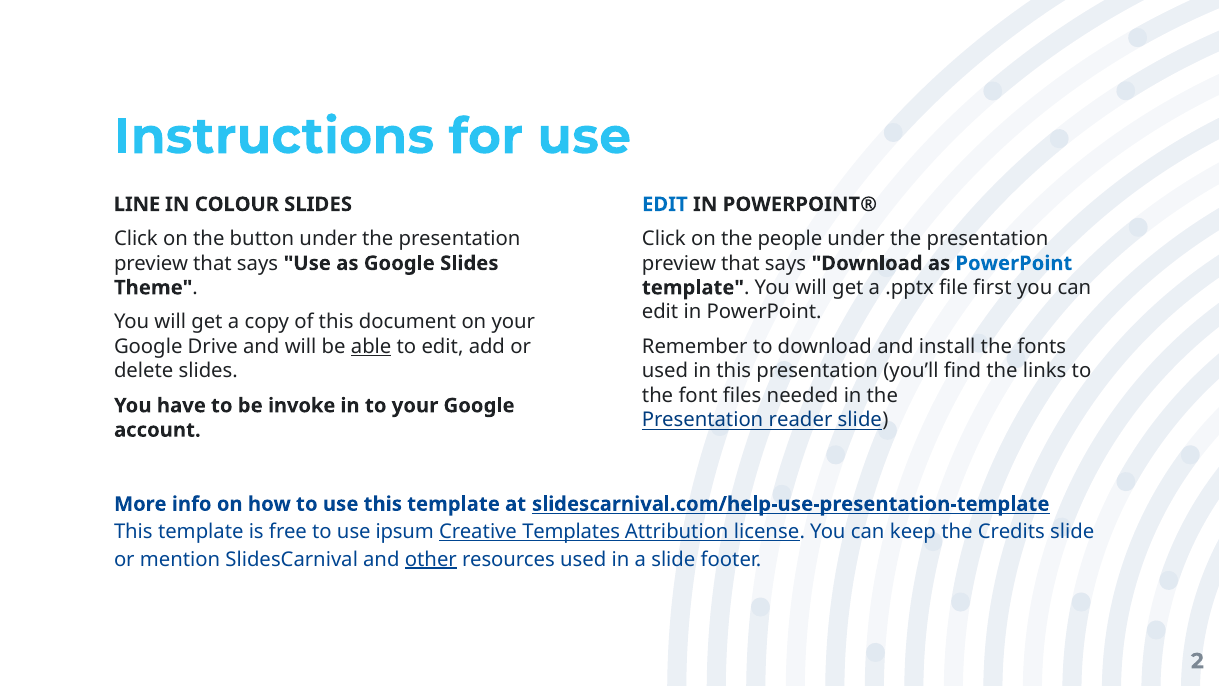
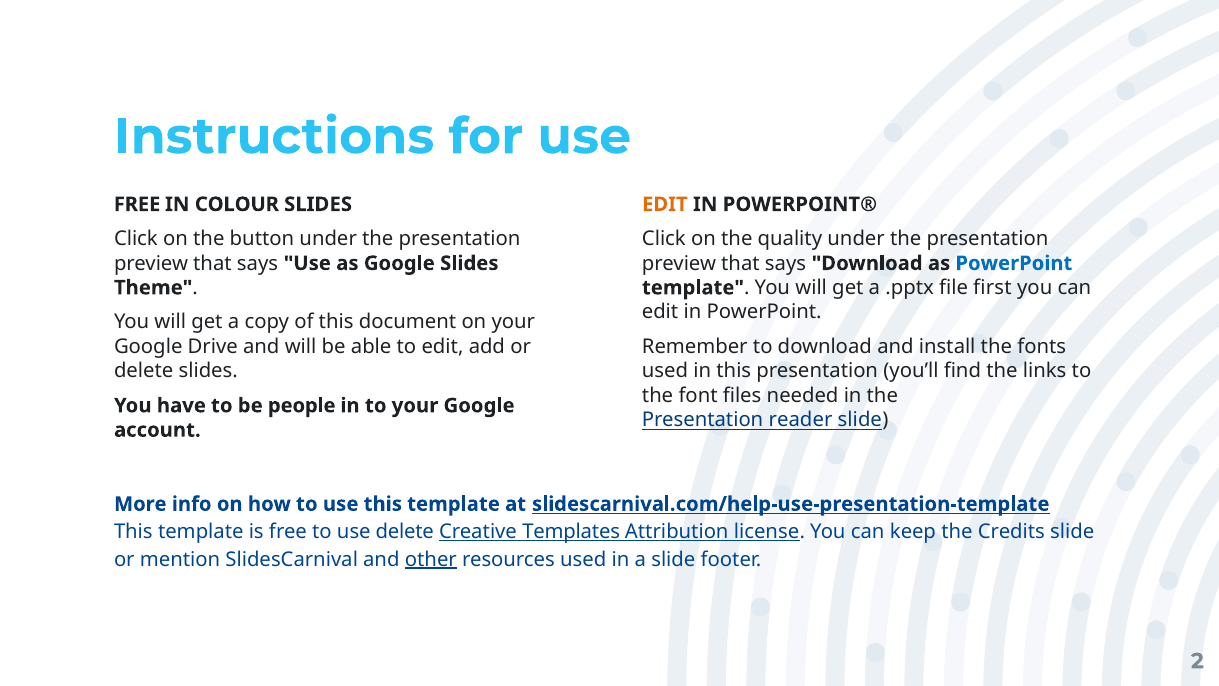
LINE at (137, 204): LINE -> FREE
EDIT at (665, 204) colour: blue -> orange
people: people -> quality
able underline: present -> none
invoke: invoke -> people
use ipsum: ipsum -> delete
